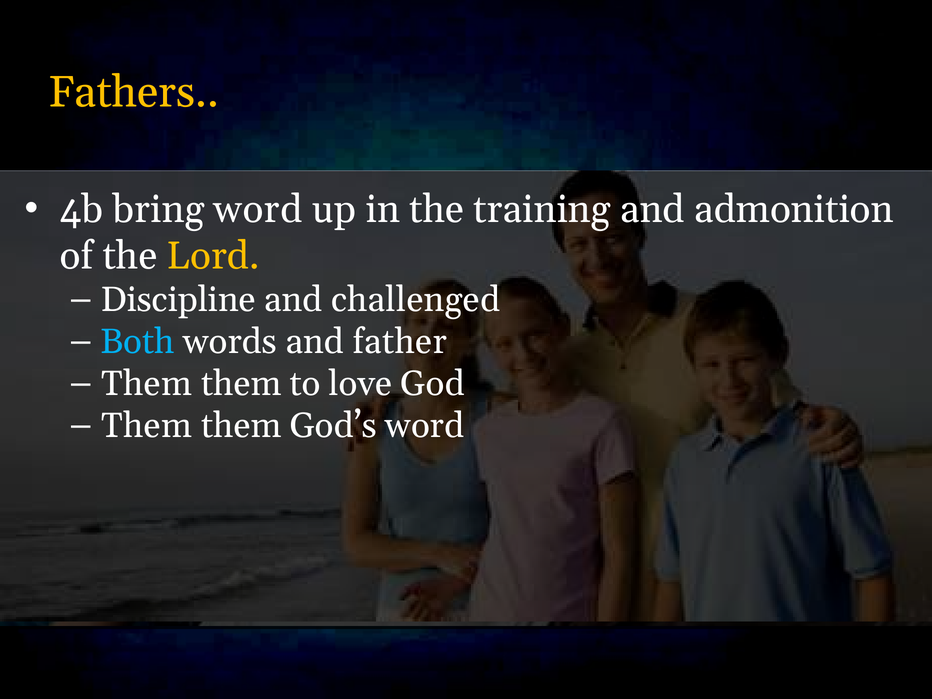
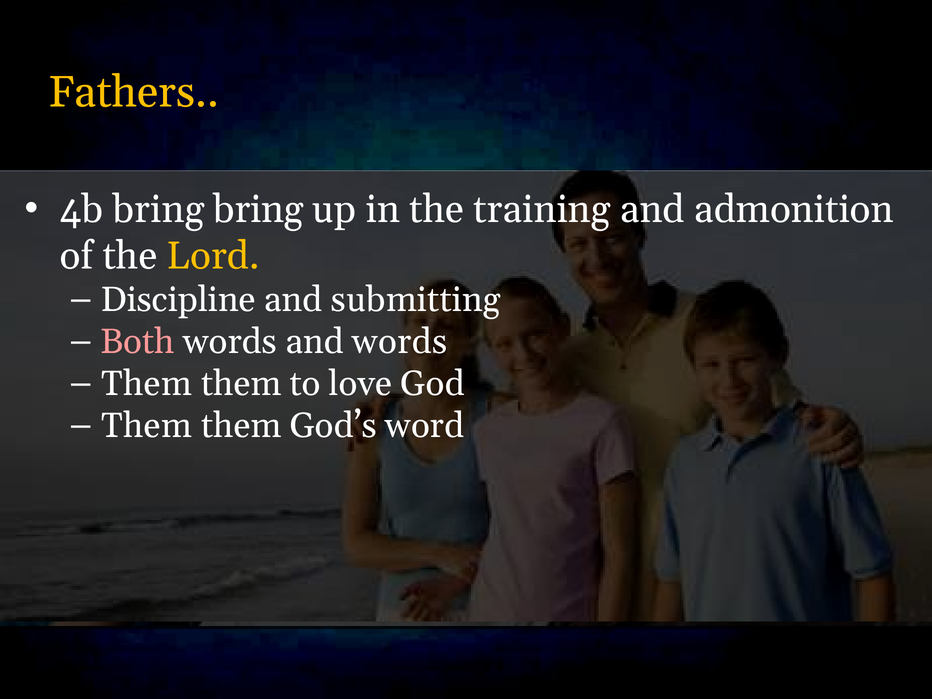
bring word: word -> bring
challenged: challenged -> submitting
Both colour: light blue -> pink
and father: father -> words
